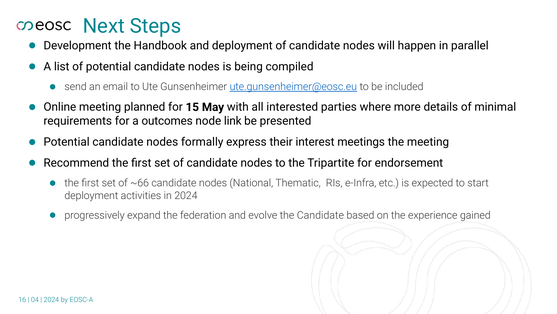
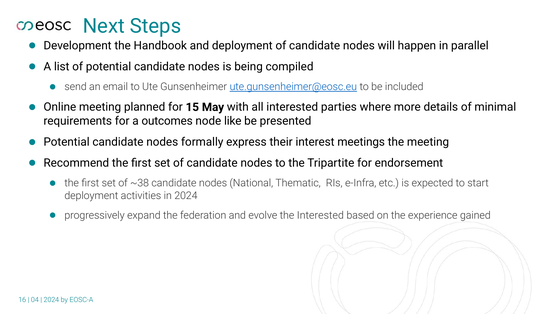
link: link -> like
~66: ~66 -> ~38
the Candidate: Candidate -> Interested
